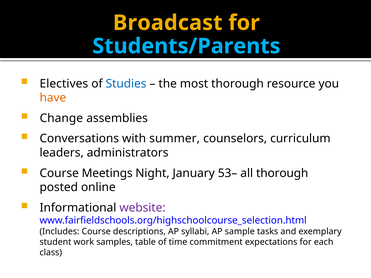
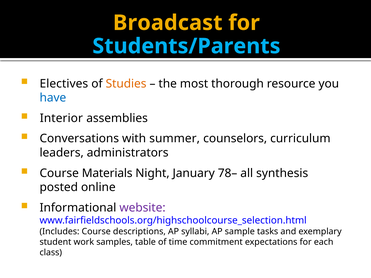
Studies colour: blue -> orange
have colour: orange -> blue
Change: Change -> Interior
Meetings: Meetings -> Materials
53–: 53– -> 78–
all thorough: thorough -> synthesis
